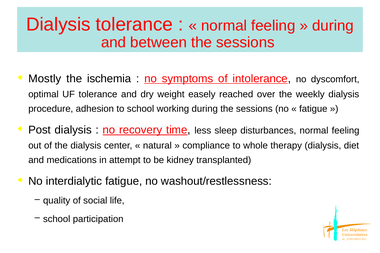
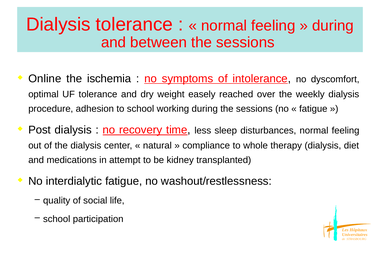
Mostly: Mostly -> Online
